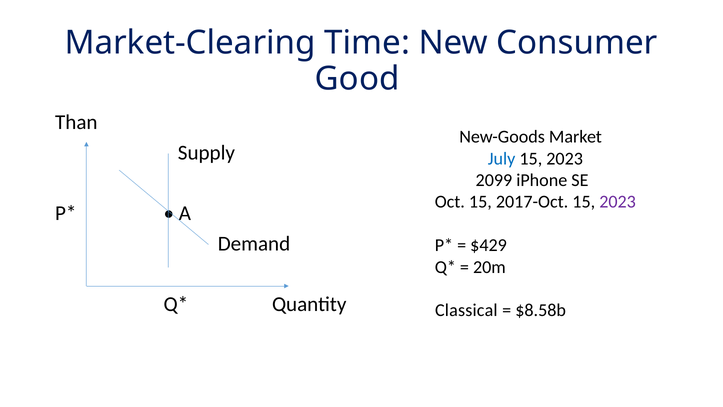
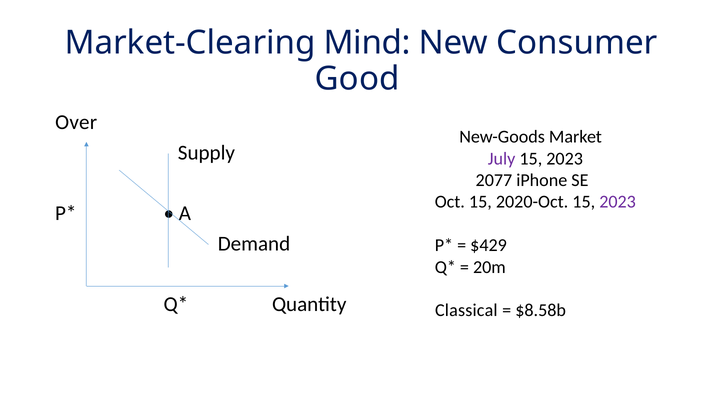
Time: Time -> Mind
Than: Than -> Over
July colour: blue -> purple
2099: 2099 -> 2077
2017-Oct: 2017-Oct -> 2020-Oct
